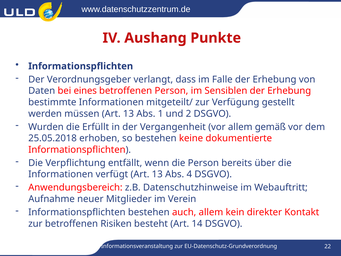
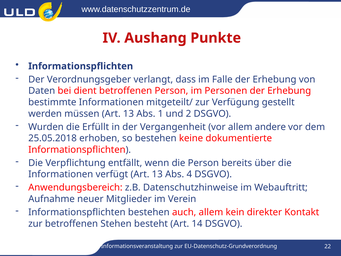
eines: eines -> dient
Sensiblen: Sensiblen -> Personen
gemäß: gemäß -> andere
Risiken: Risiken -> Stehen
